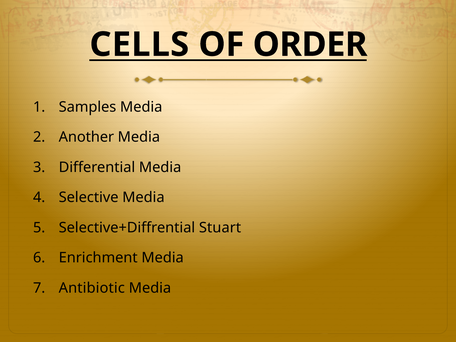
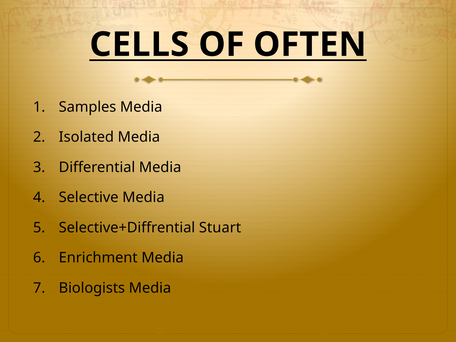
ORDER: ORDER -> OFTEN
Another: Another -> Isolated
Antibiotic: Antibiotic -> Biologists
